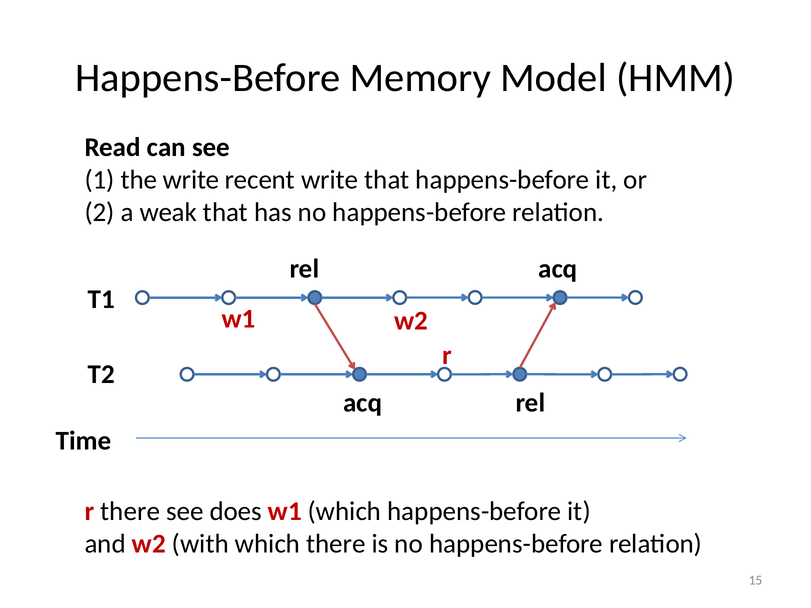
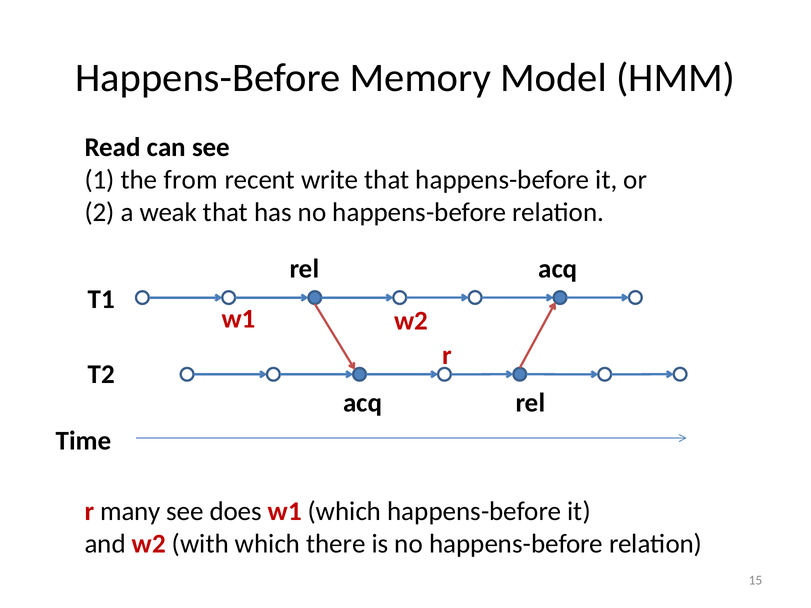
the write: write -> from
r there: there -> many
